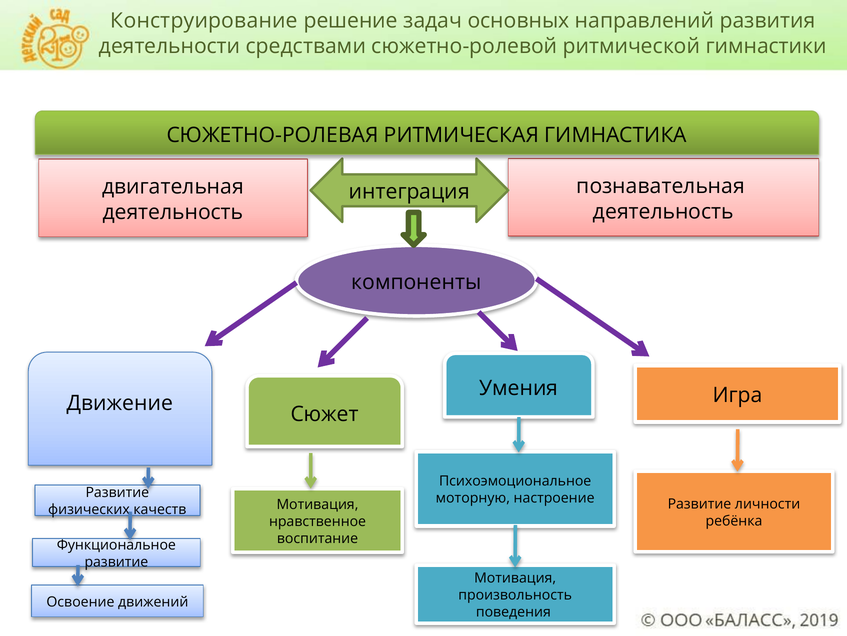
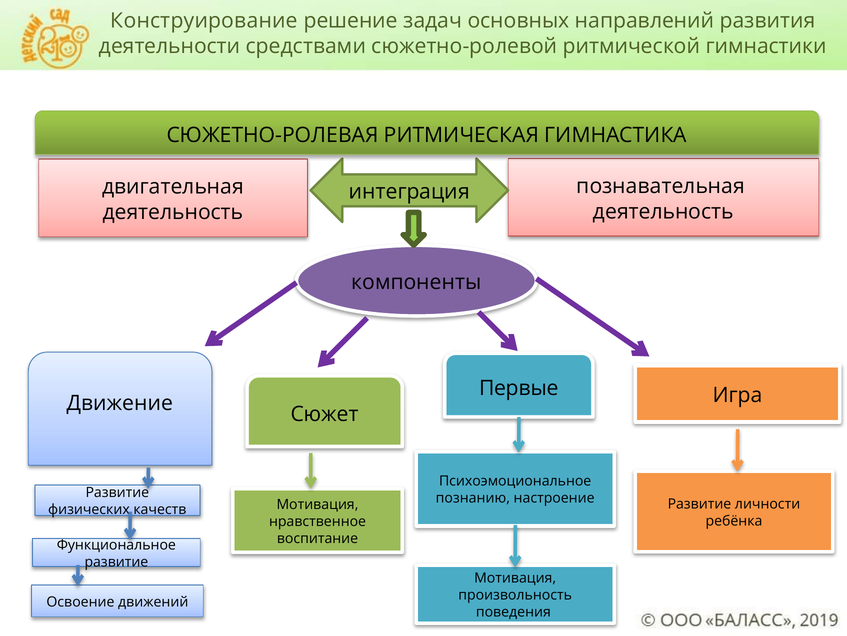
Умения: Умения -> Первые
моторную: моторную -> познанию
